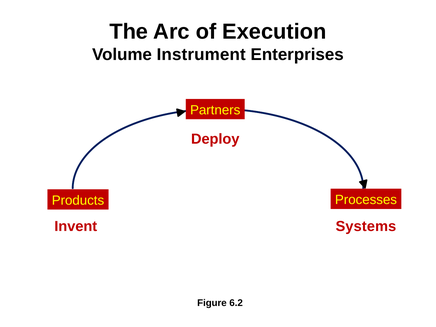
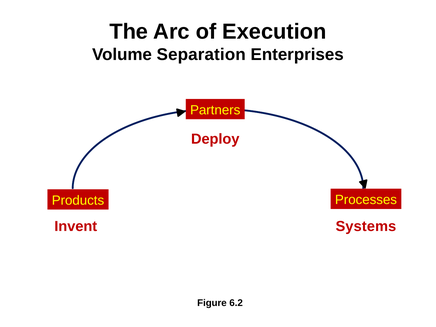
Instrument: Instrument -> Separation
